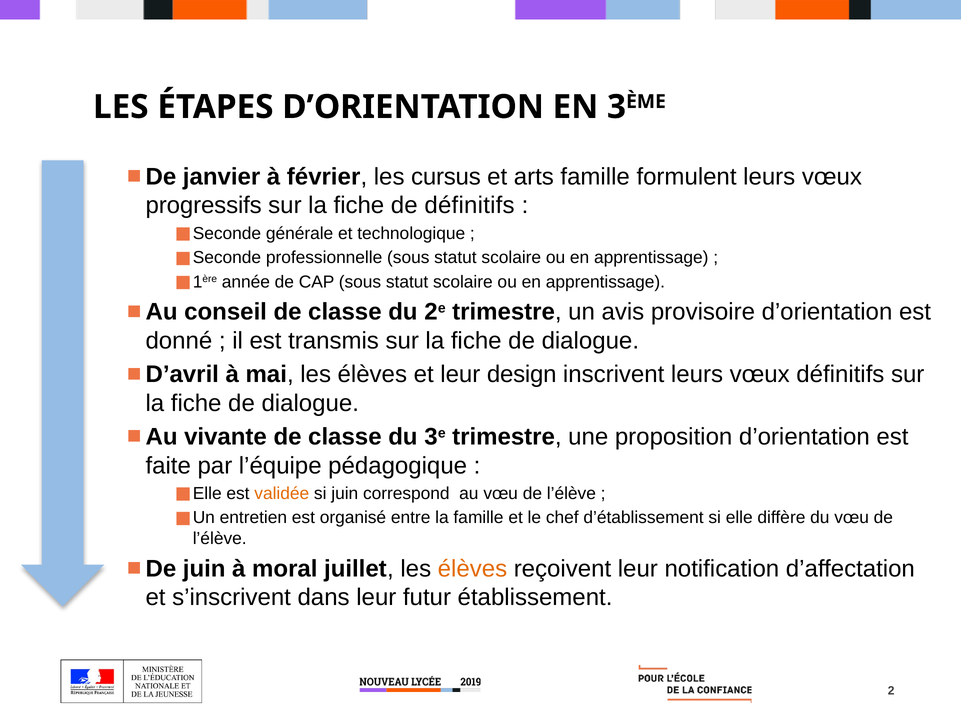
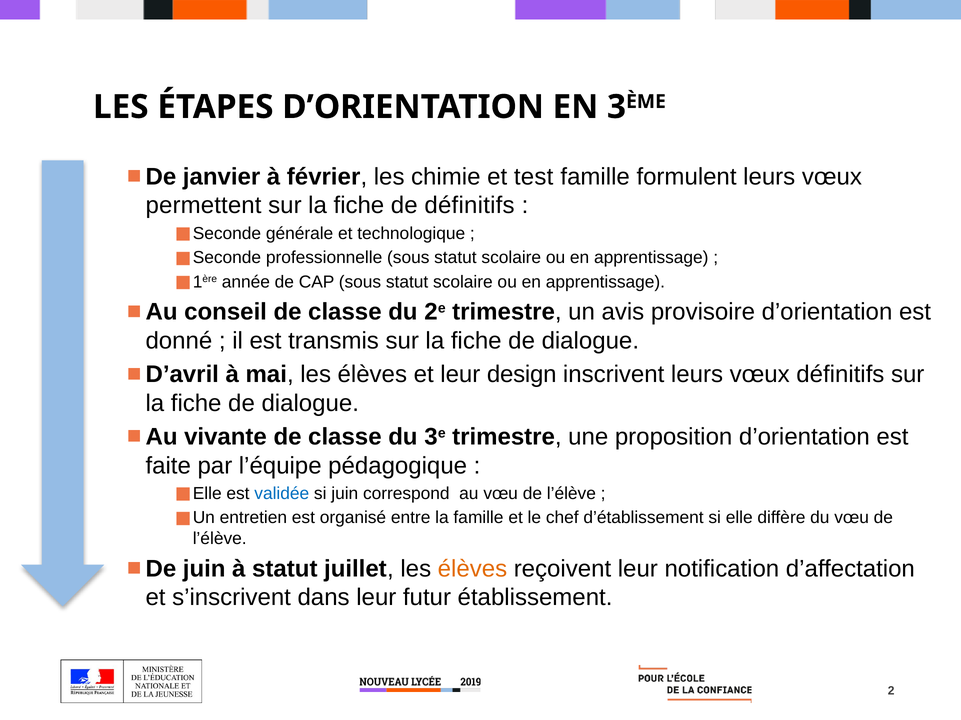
cursus: cursus -> chimie
arts: arts -> test
progressifs: progressifs -> permettent
validée colour: orange -> blue
à moral: moral -> statut
